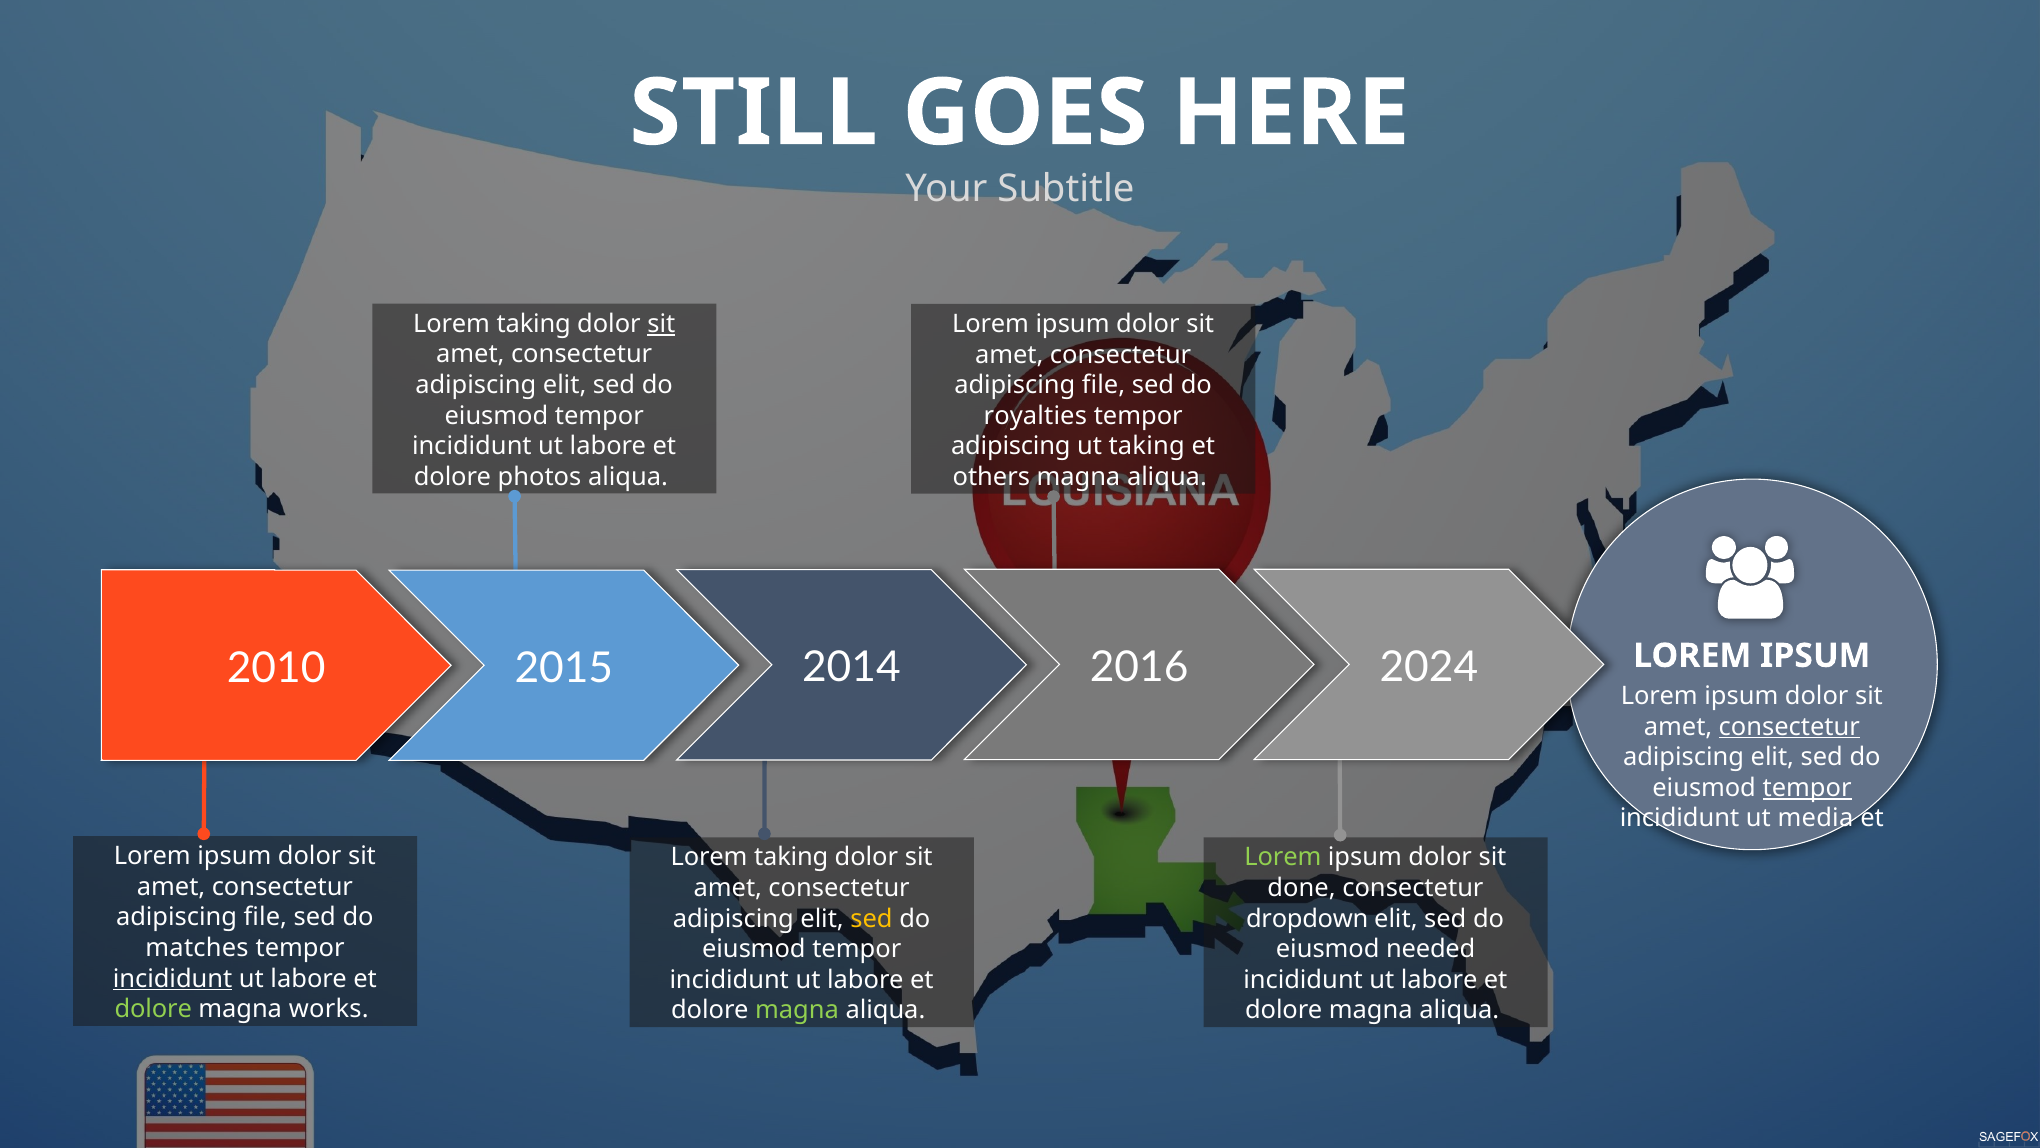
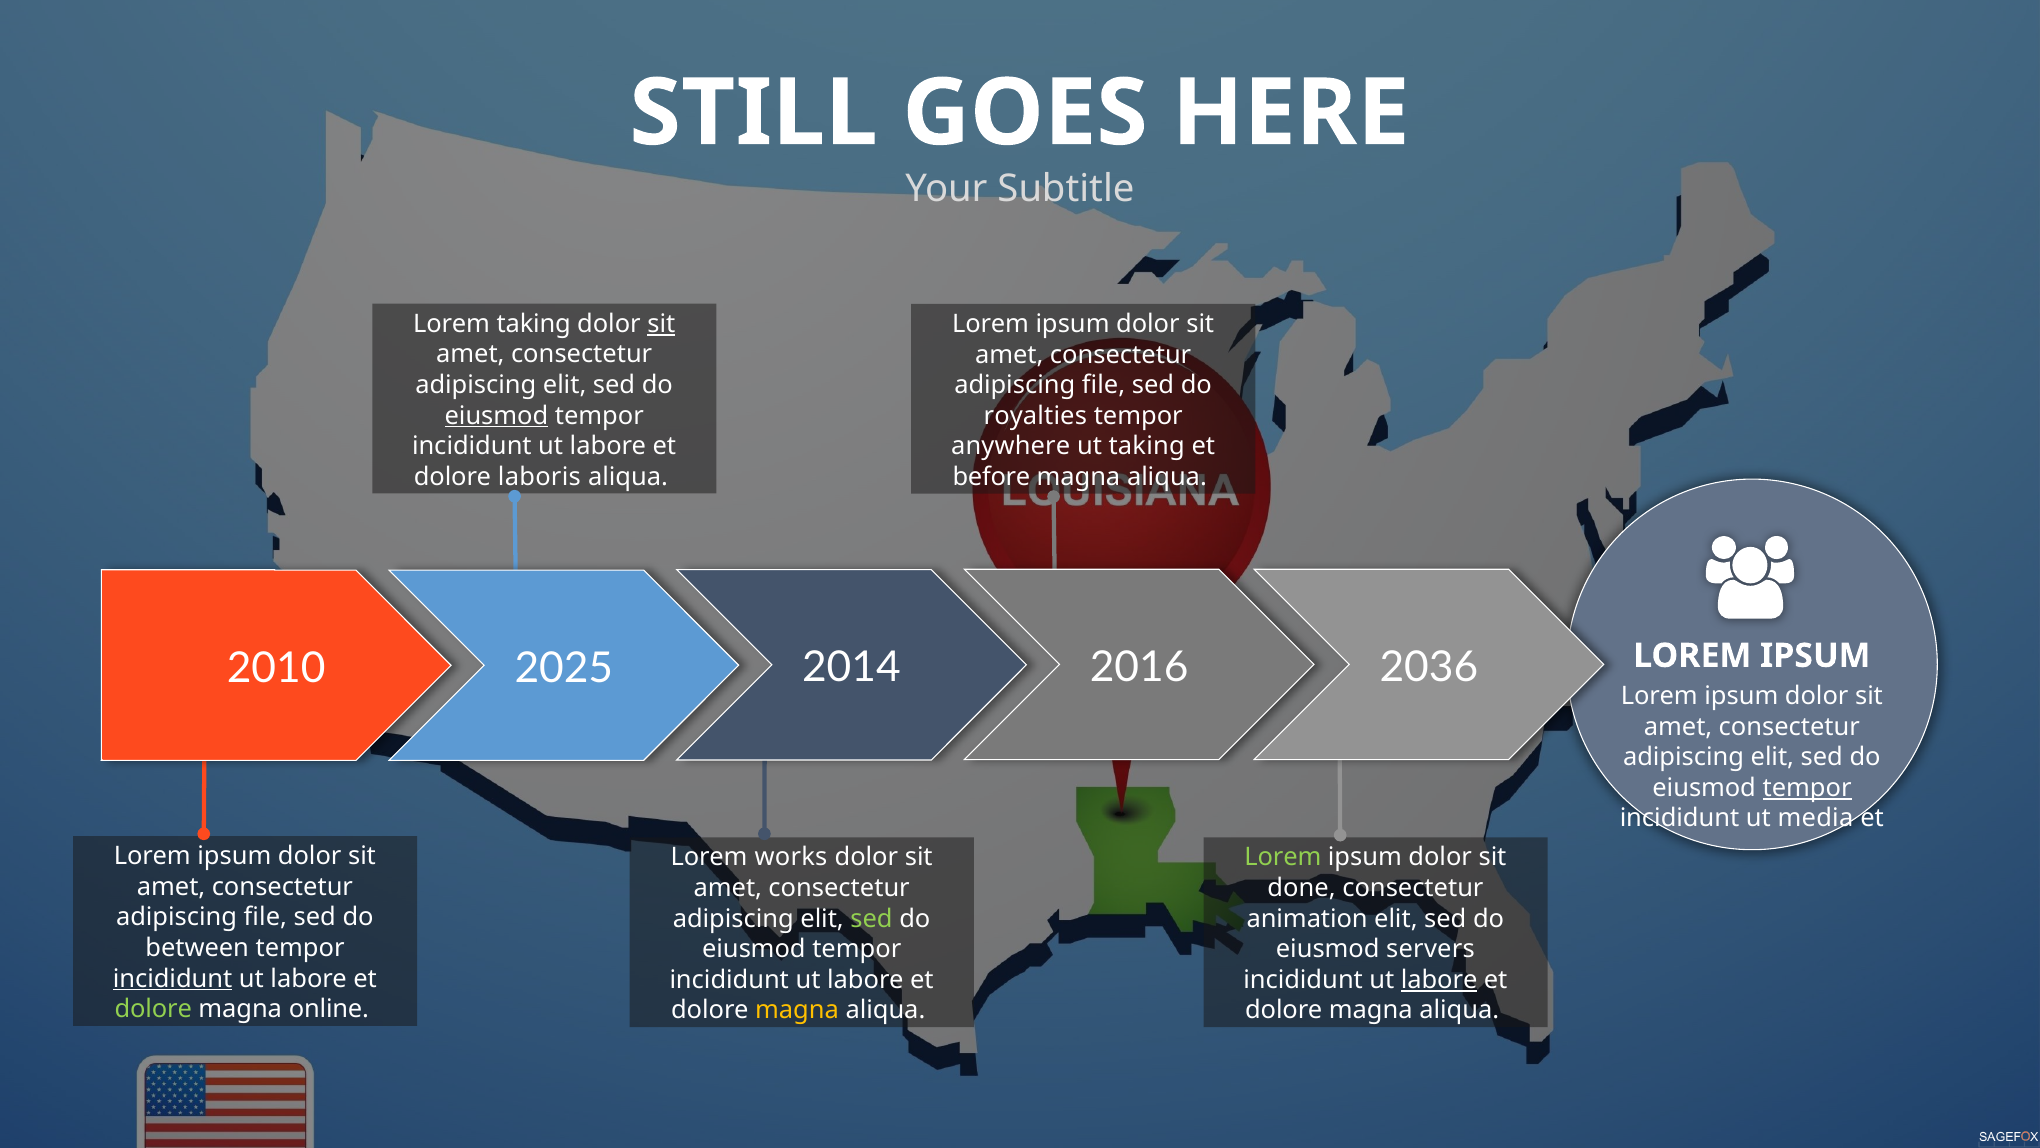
eiusmod at (496, 415) underline: none -> present
adipiscing at (1011, 446): adipiscing -> anywhere
photos: photos -> laboris
others: others -> before
2015: 2015 -> 2025
2024: 2024 -> 2036
consectetur at (1789, 726) underline: present -> none
taking at (791, 857): taking -> works
sed at (872, 918) colour: yellow -> light green
dropdown: dropdown -> animation
matches: matches -> between
needed: needed -> servers
labore at (1439, 980) underline: none -> present
works: works -> online
magna at (797, 1010) colour: light green -> yellow
